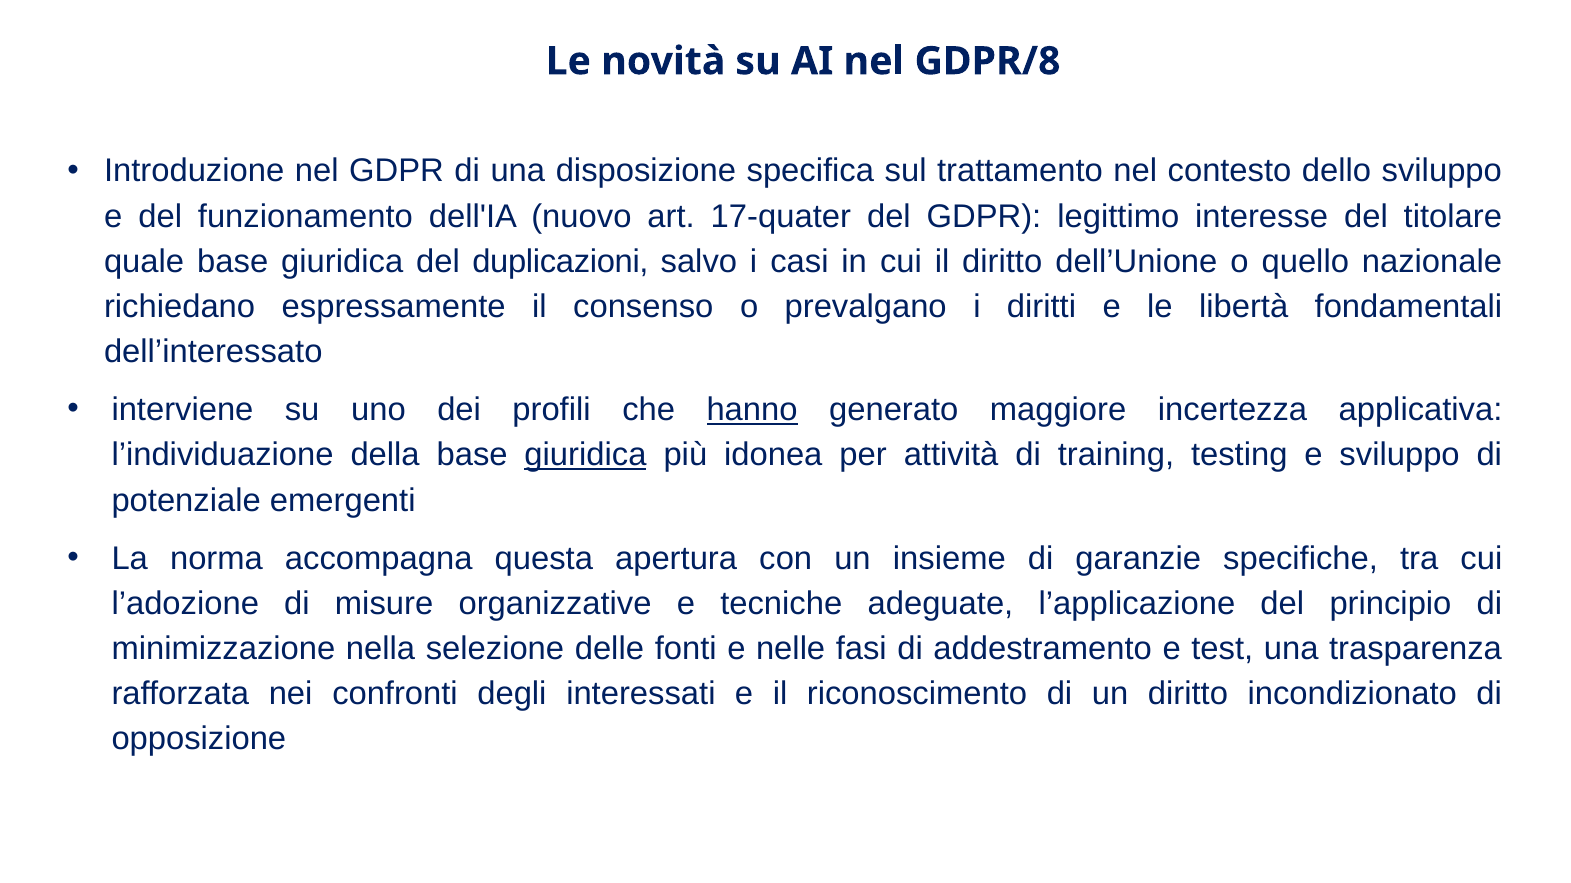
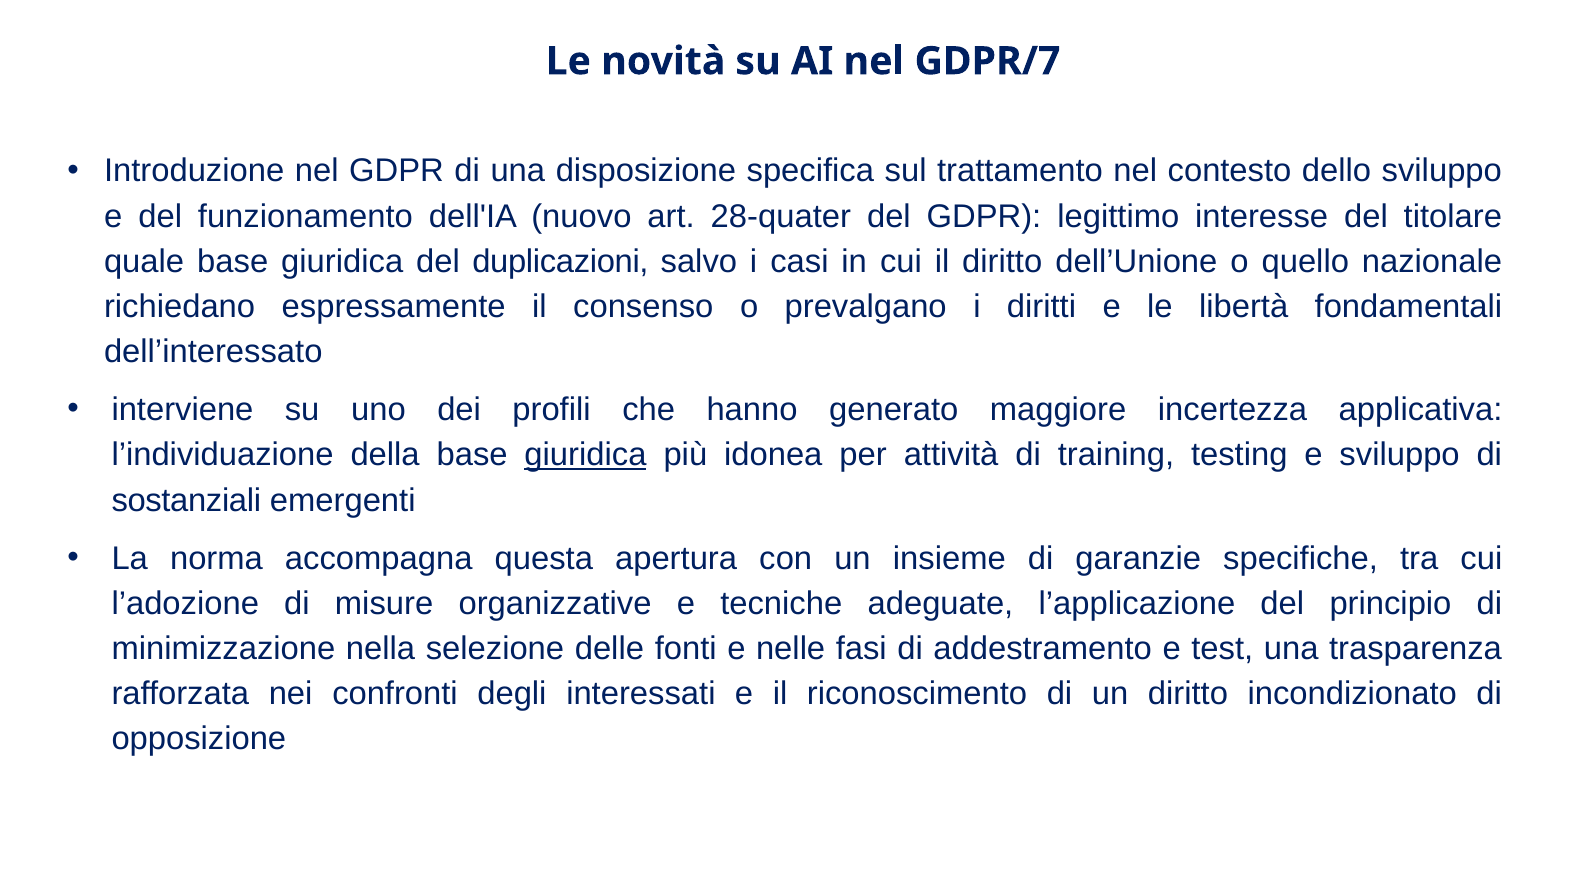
GDPR/8: GDPR/8 -> GDPR/7
17-quater: 17-quater -> 28-quater
hanno underline: present -> none
potenziale: potenziale -> sostanziali
